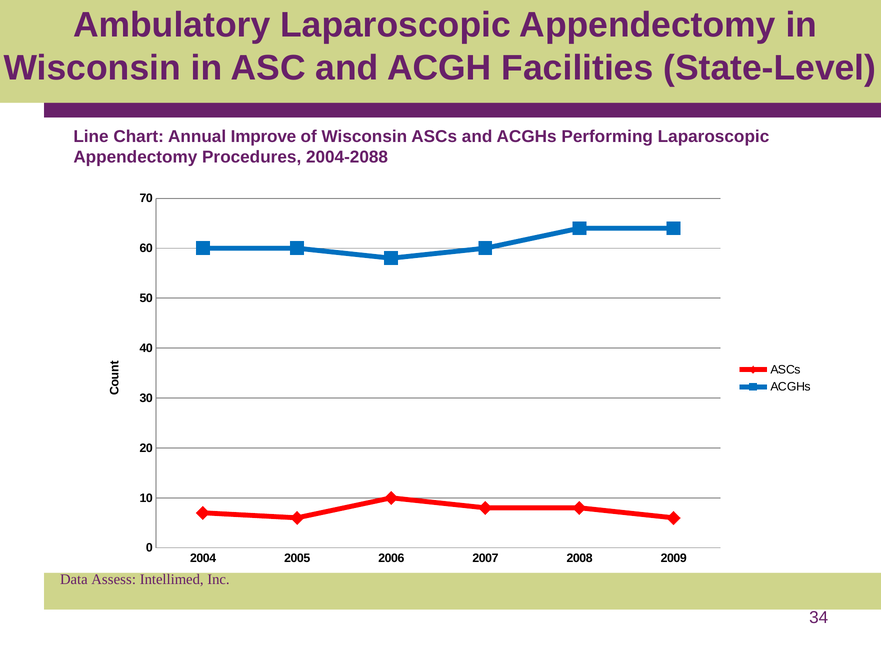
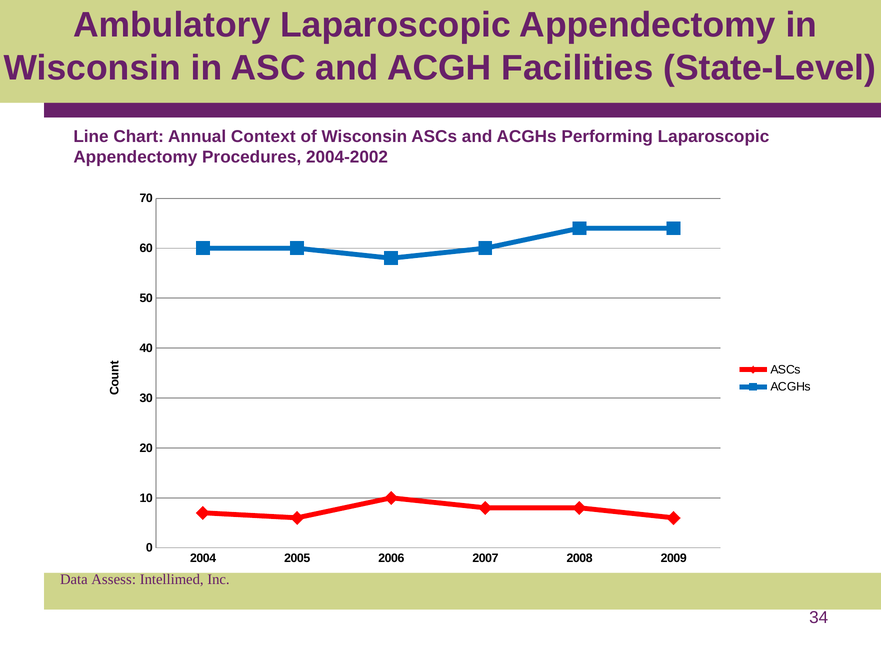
Improve: Improve -> Context
2004-2088: 2004-2088 -> 2004-2002
